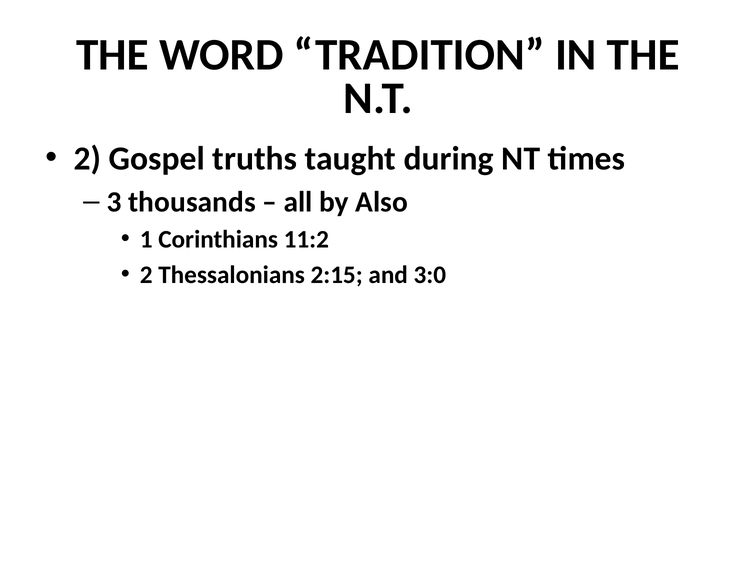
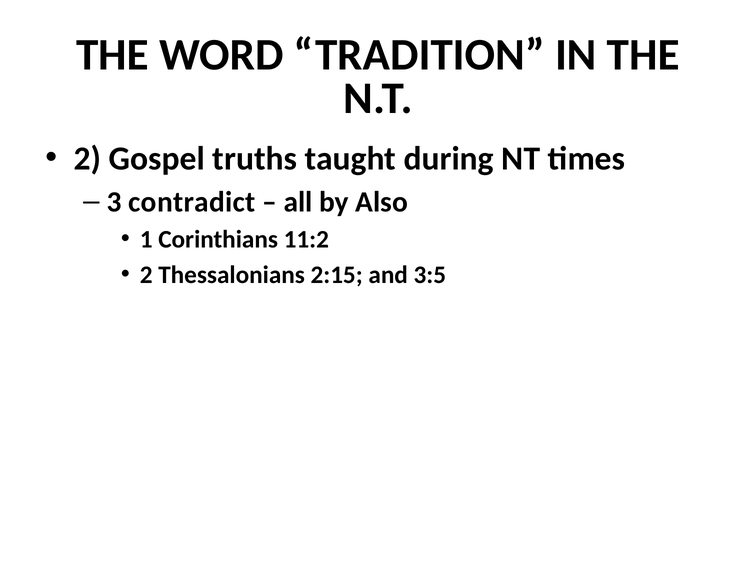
thousands: thousands -> contradict
3:0: 3:0 -> 3:5
